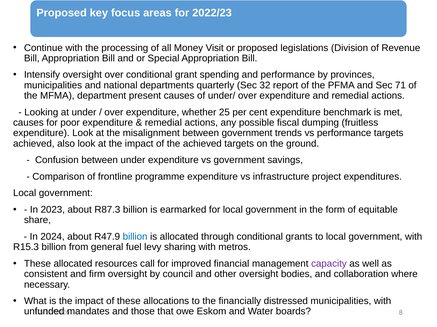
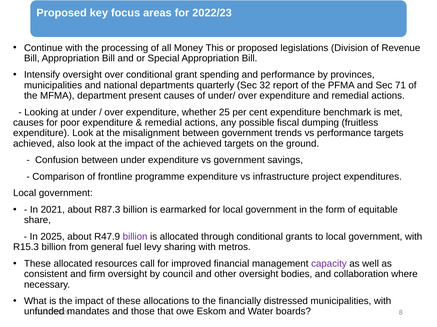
Visit: Visit -> This
2023: 2023 -> 2021
2024: 2024 -> 2025
billion at (135, 237) colour: blue -> purple
